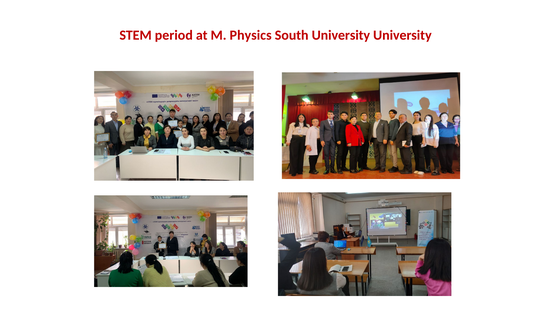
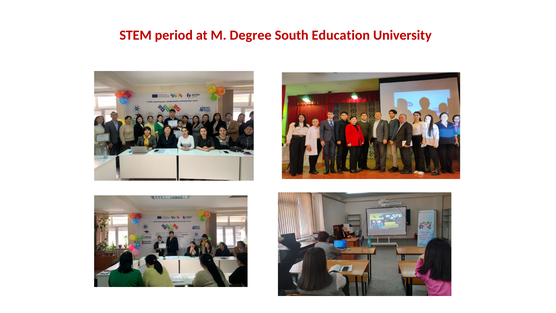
Physics: Physics -> Degree
South University: University -> Education
